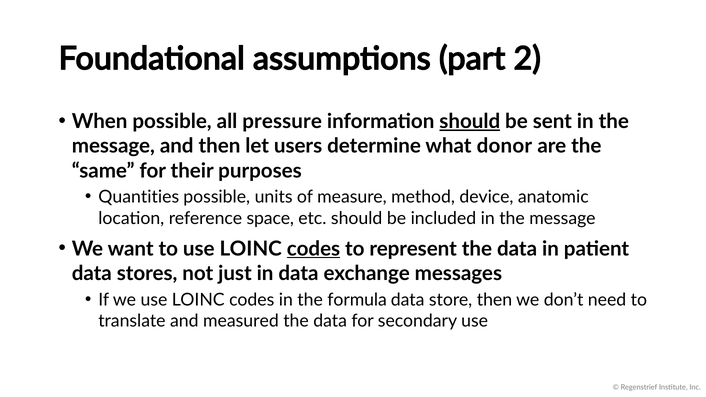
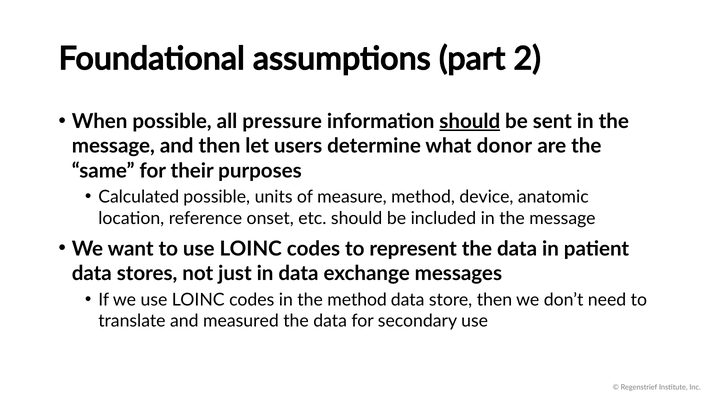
Quantities: Quantities -> Calculated
space: space -> onset
codes at (313, 249) underline: present -> none
the formula: formula -> method
